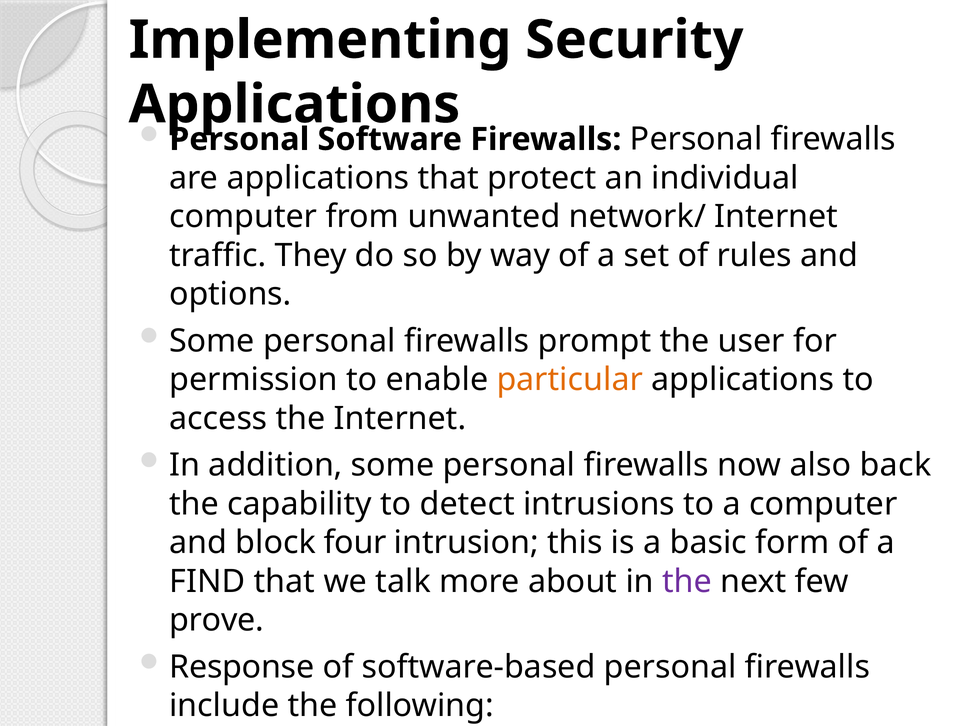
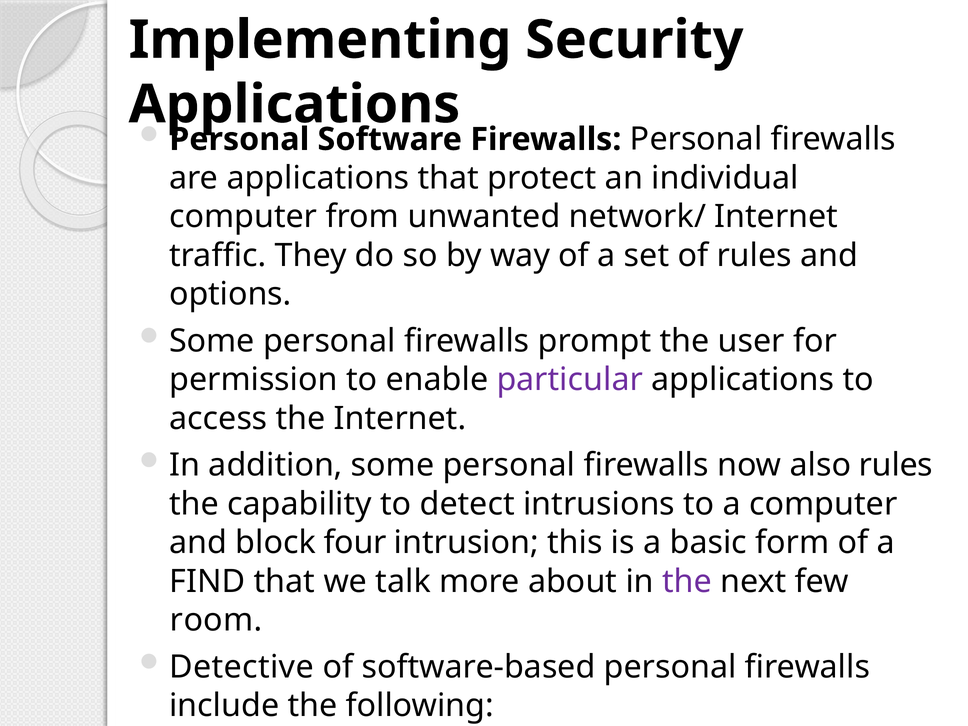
particular colour: orange -> purple
also back: back -> rules
prove: prove -> room
Response: Response -> Detective
